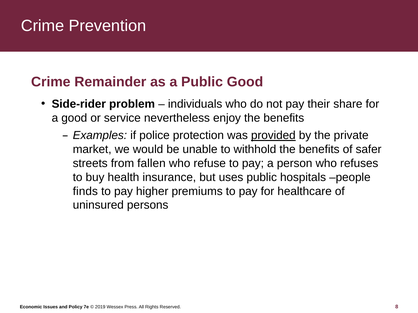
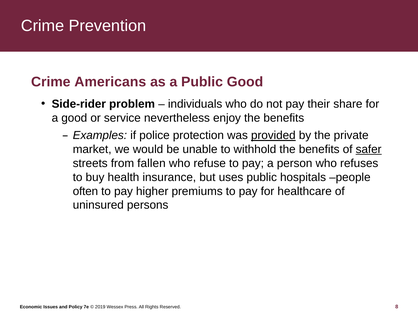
Remainder: Remainder -> Americans
safer underline: none -> present
finds: finds -> often
